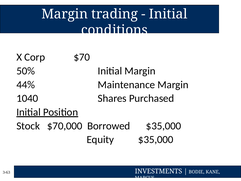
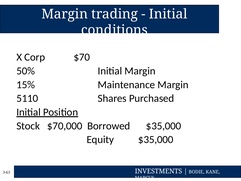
44%: 44% -> 15%
1040: 1040 -> 5110
